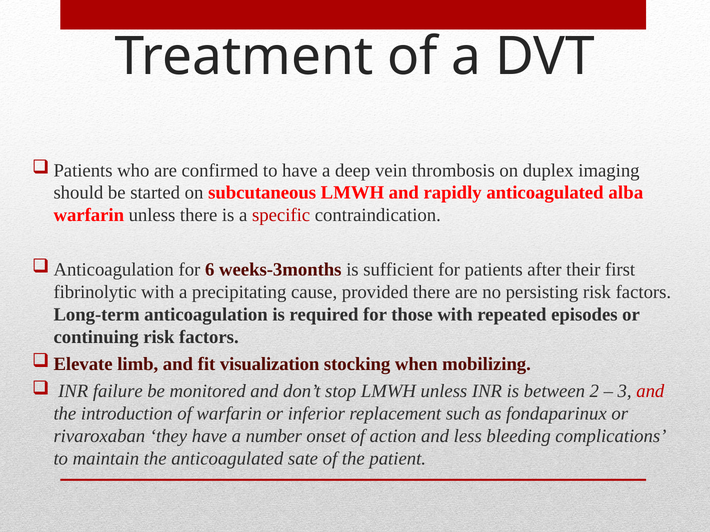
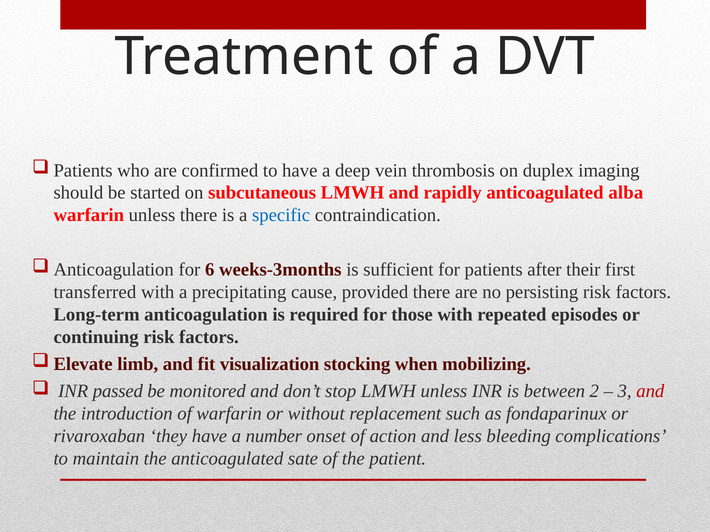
specific colour: red -> blue
fibrinolytic: fibrinolytic -> transferred
failure: failure -> passed
inferior: inferior -> without
